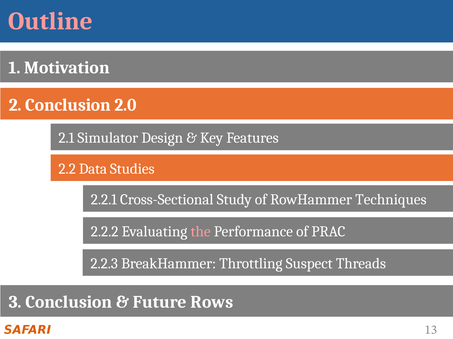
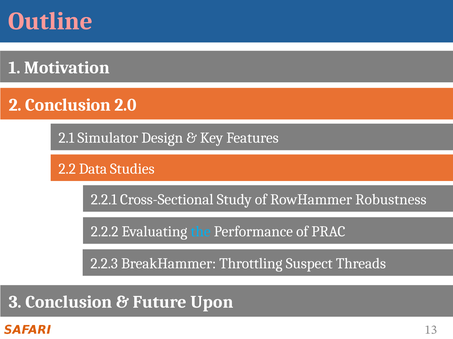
Techniques: Techniques -> Robustness
the colour: pink -> light blue
Rows: Rows -> Upon
